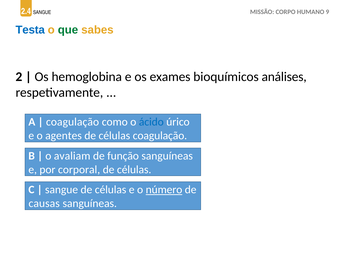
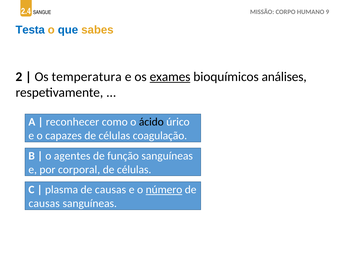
que colour: green -> blue
hemoglobina: hemoglobina -> temperatura
exames underline: none -> present
coagulação at (73, 122): coagulação -> reconhecer
ácido colour: blue -> black
agentes: agentes -> capazes
avaliam: avaliam -> agentes
sangue at (62, 190): sangue -> plasma
células at (111, 190): células -> causas
